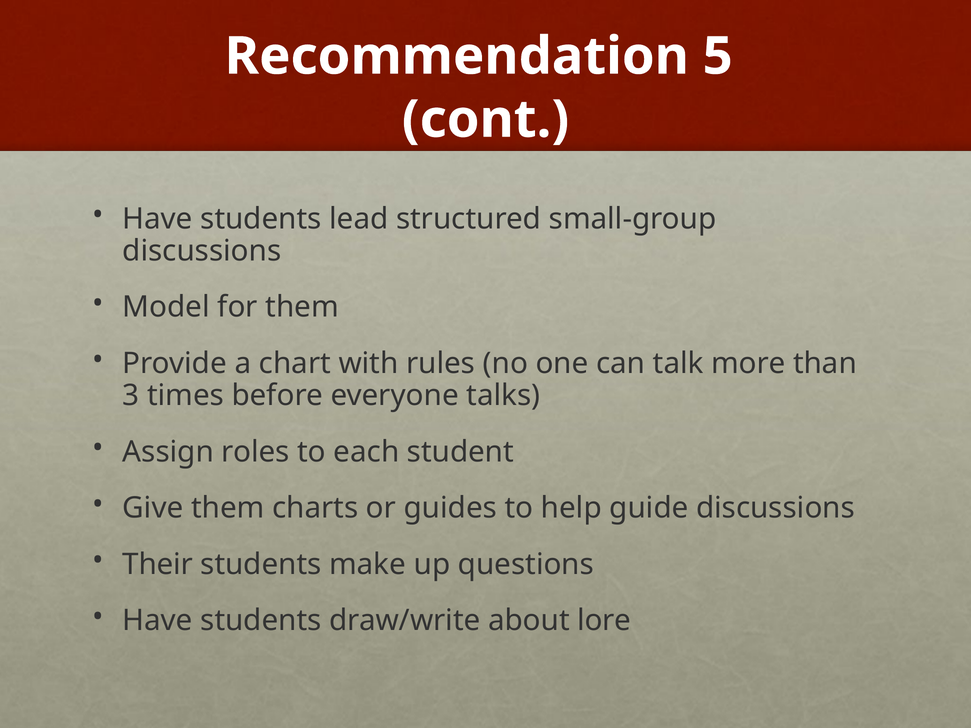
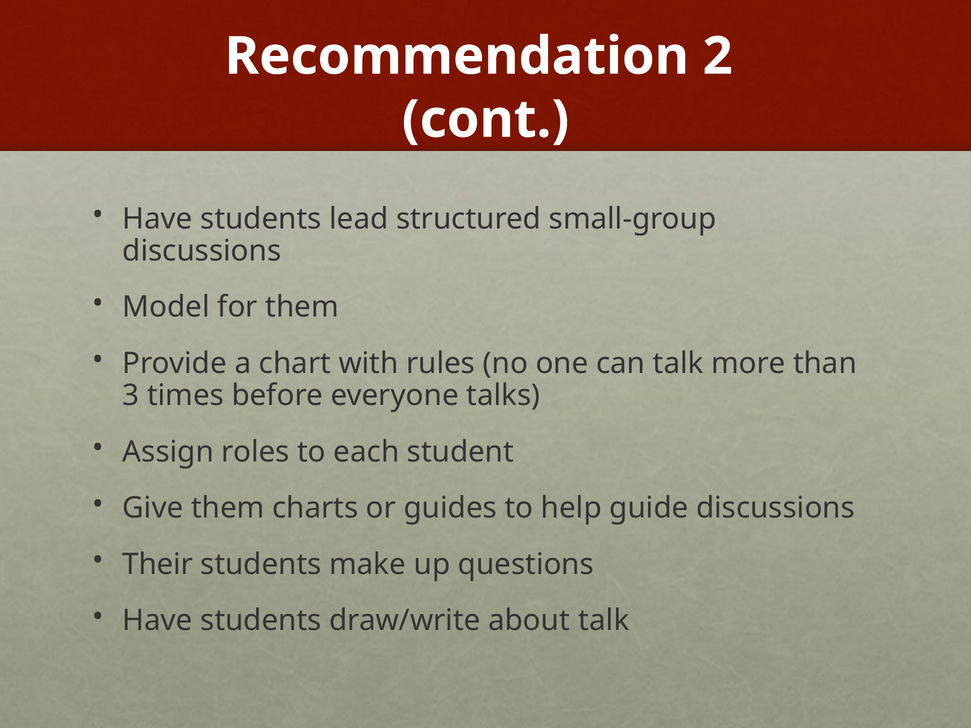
5: 5 -> 2
about lore: lore -> talk
